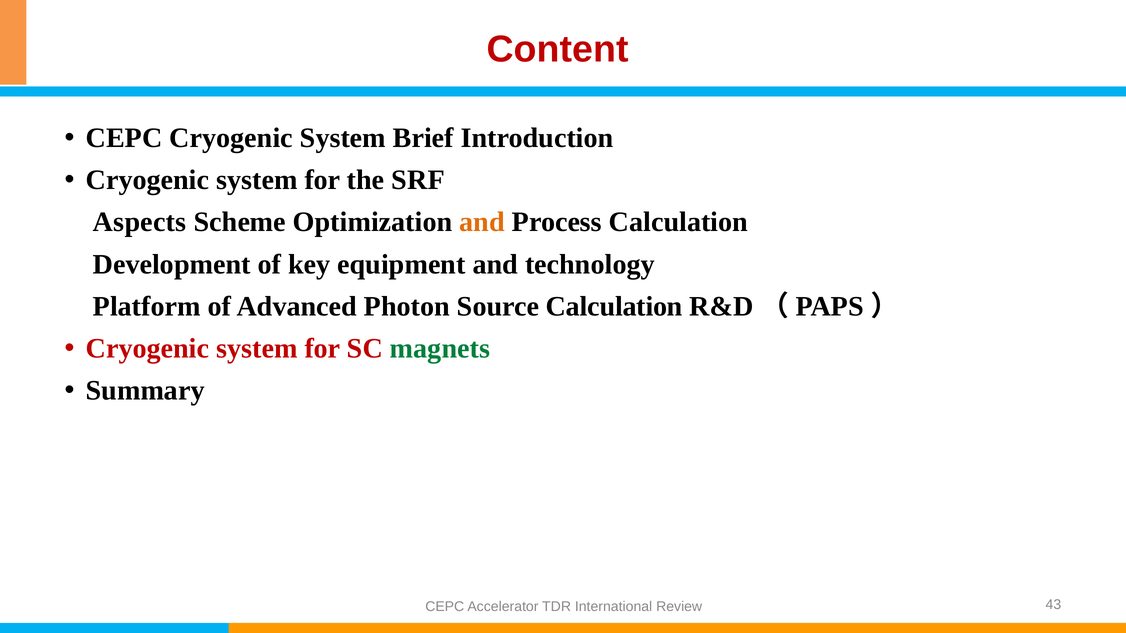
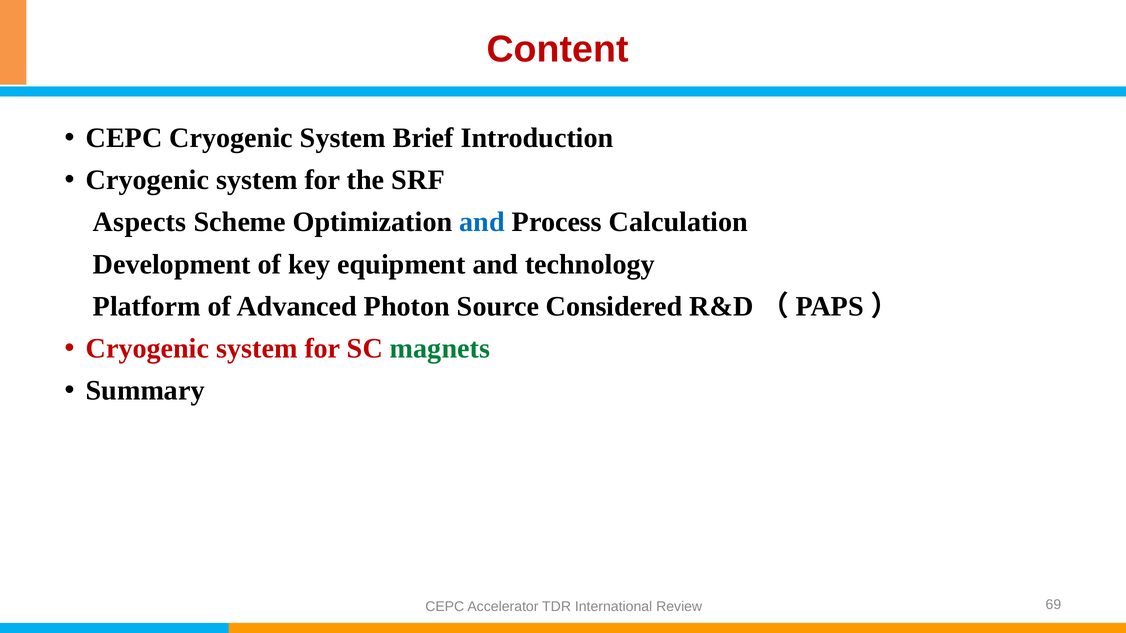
and at (482, 222) colour: orange -> blue
Source Calculation: Calculation -> Considered
43: 43 -> 69
